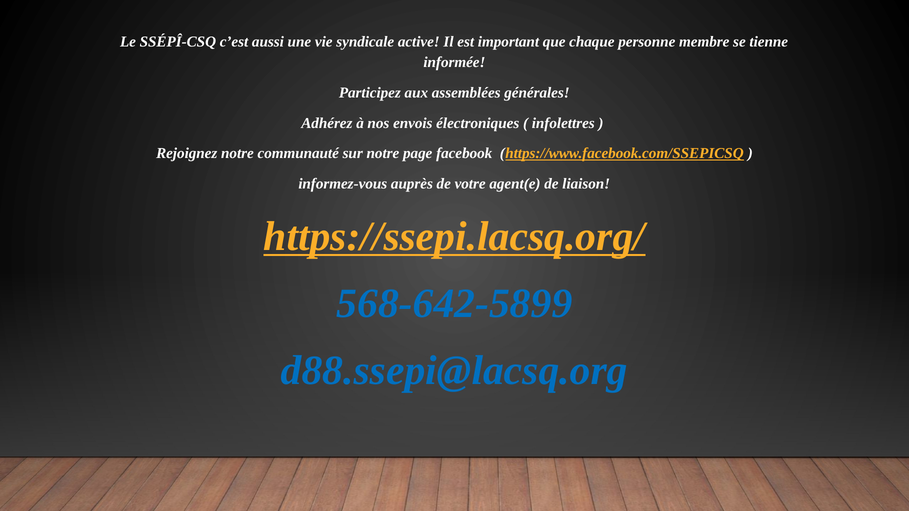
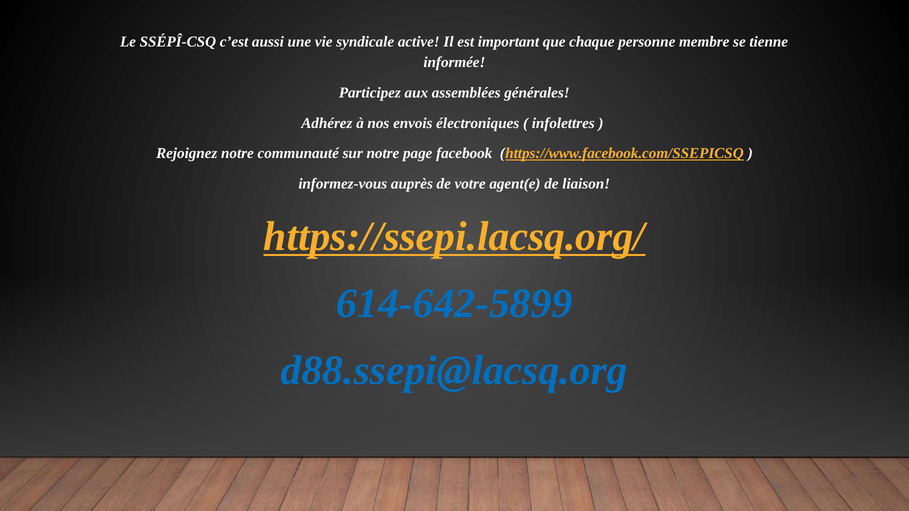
568-642-5899: 568-642-5899 -> 614-642-5899
